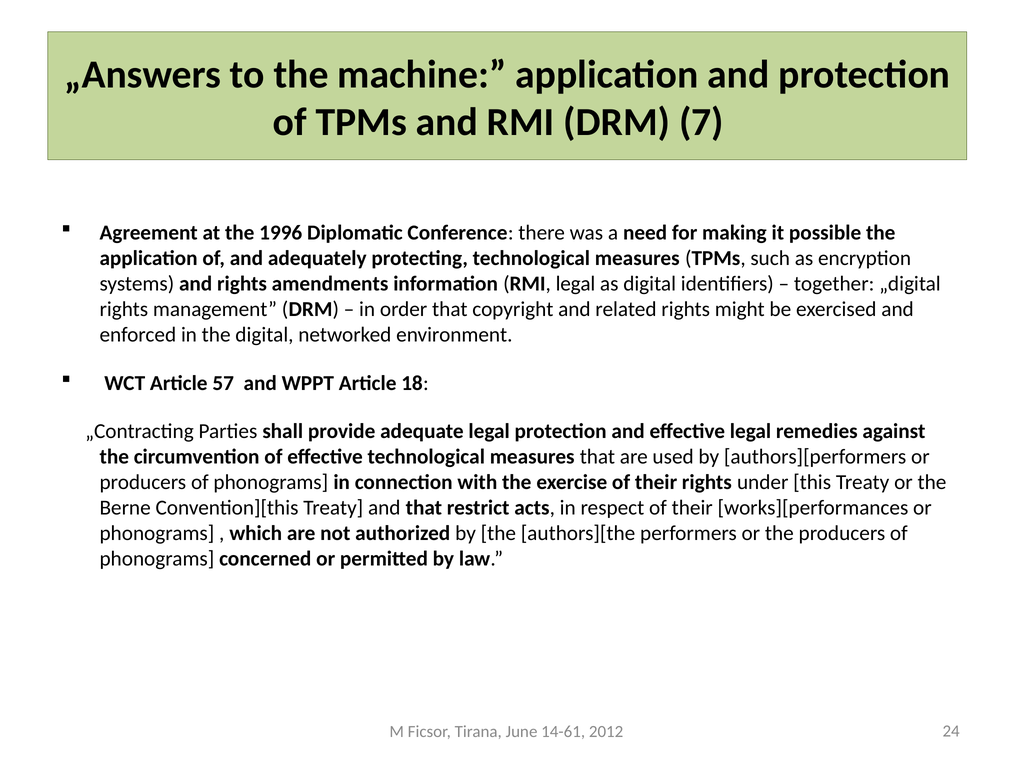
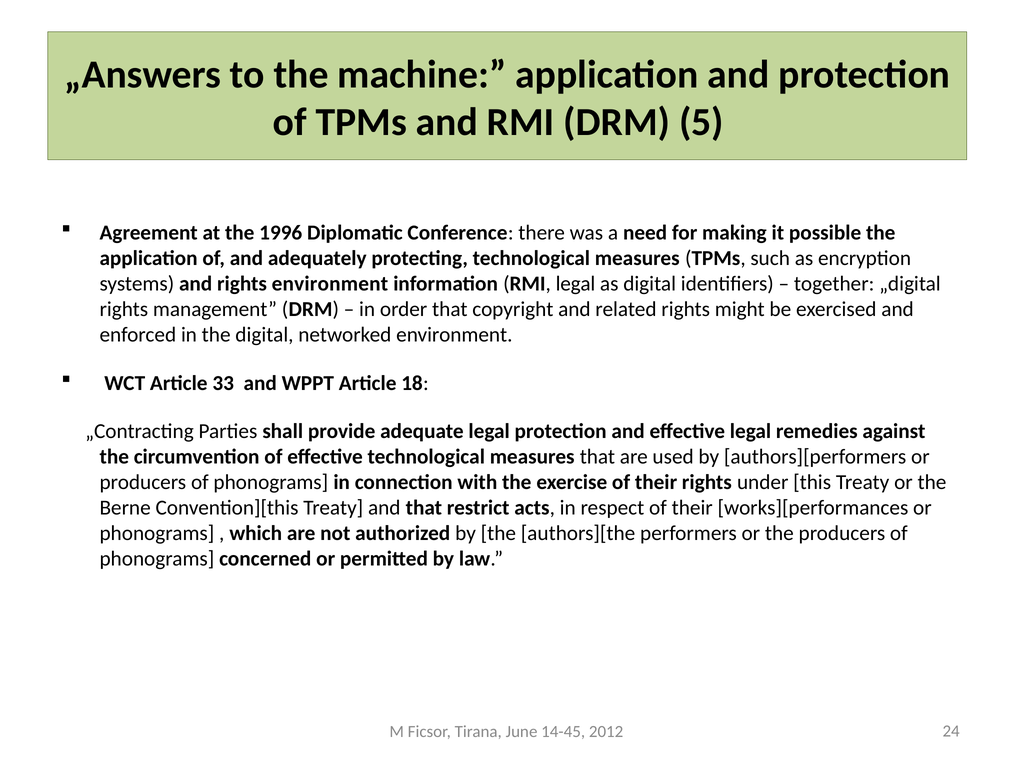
7: 7 -> 5
rights amendments: amendments -> environment
57: 57 -> 33
14-61: 14-61 -> 14-45
